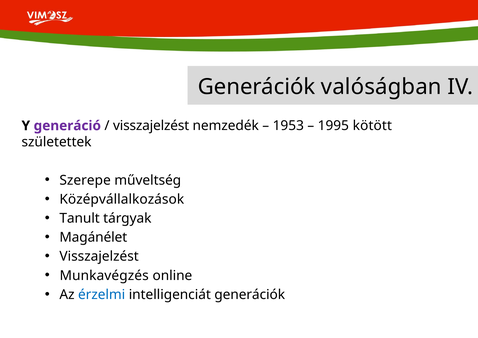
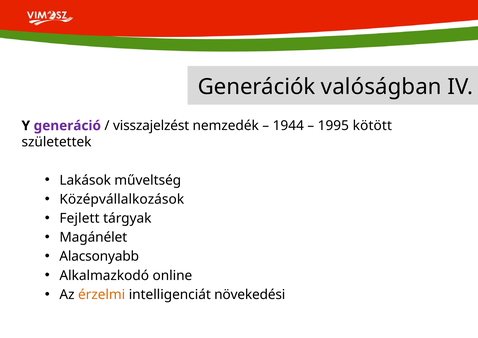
1953: 1953 -> 1944
Szerepe: Szerepe -> Lakások
Tanult: Tanult -> Fejlett
Visszajelzést at (99, 257): Visszajelzést -> Alacsonyabb
Munkavégzés: Munkavégzés -> Alkalmazkodó
érzelmi colour: blue -> orange
intelligenciát generációk: generációk -> növekedési
